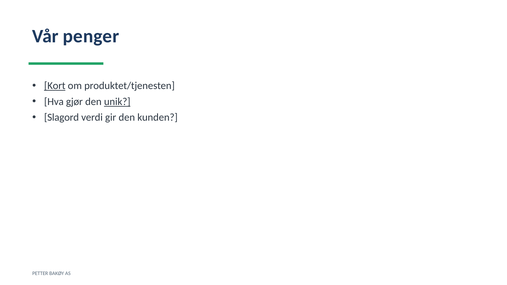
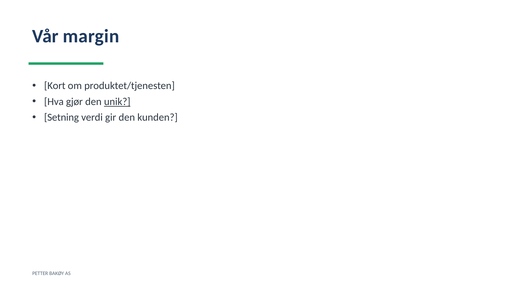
penger: penger -> margin
Kort underline: present -> none
Slagord: Slagord -> Setning
